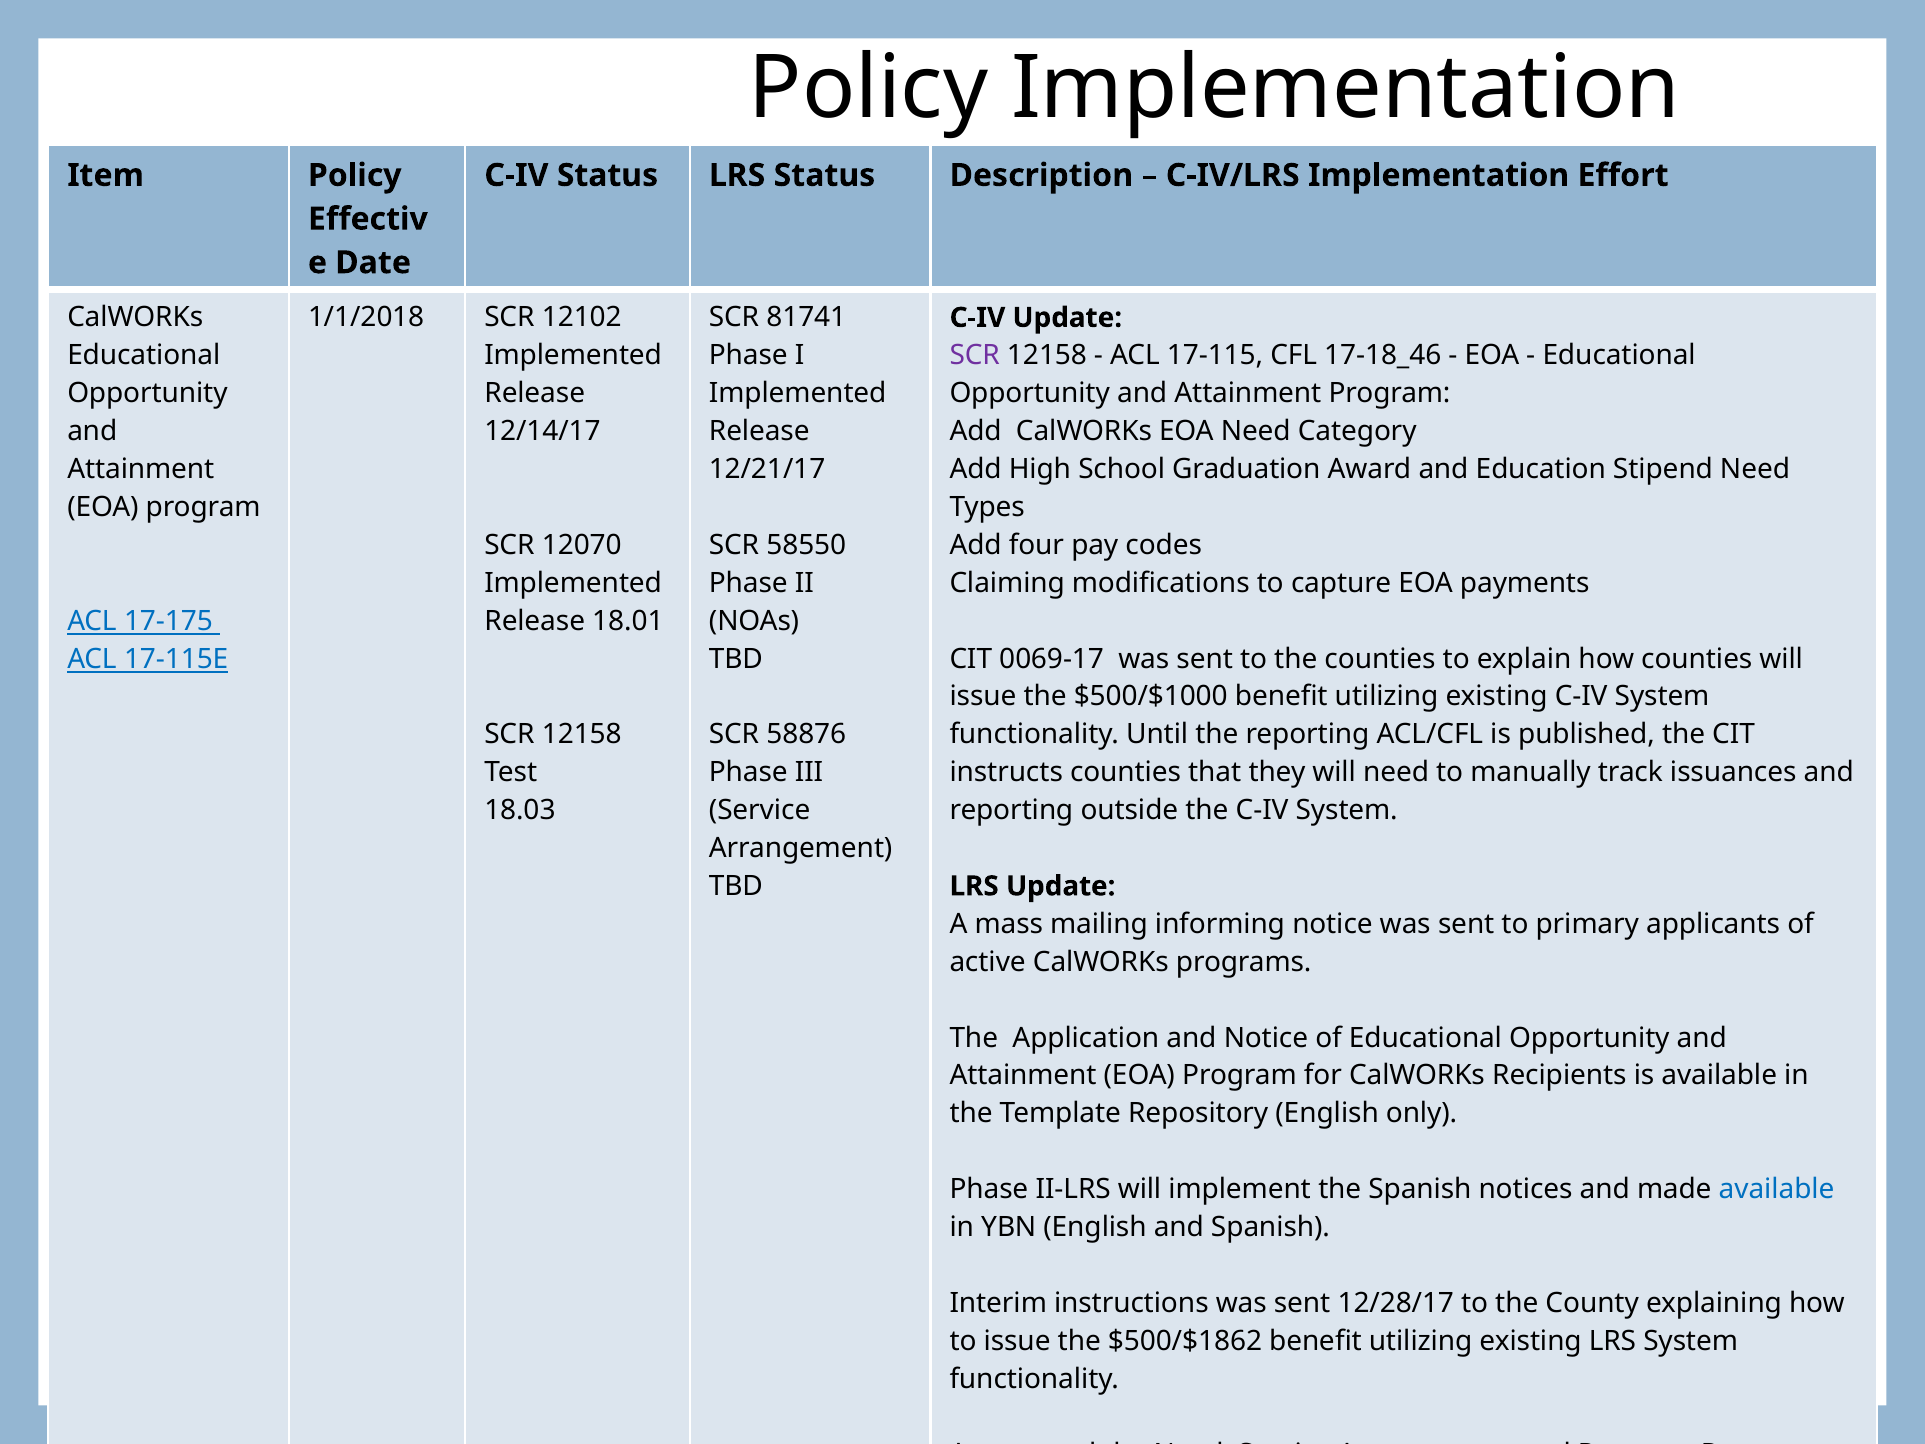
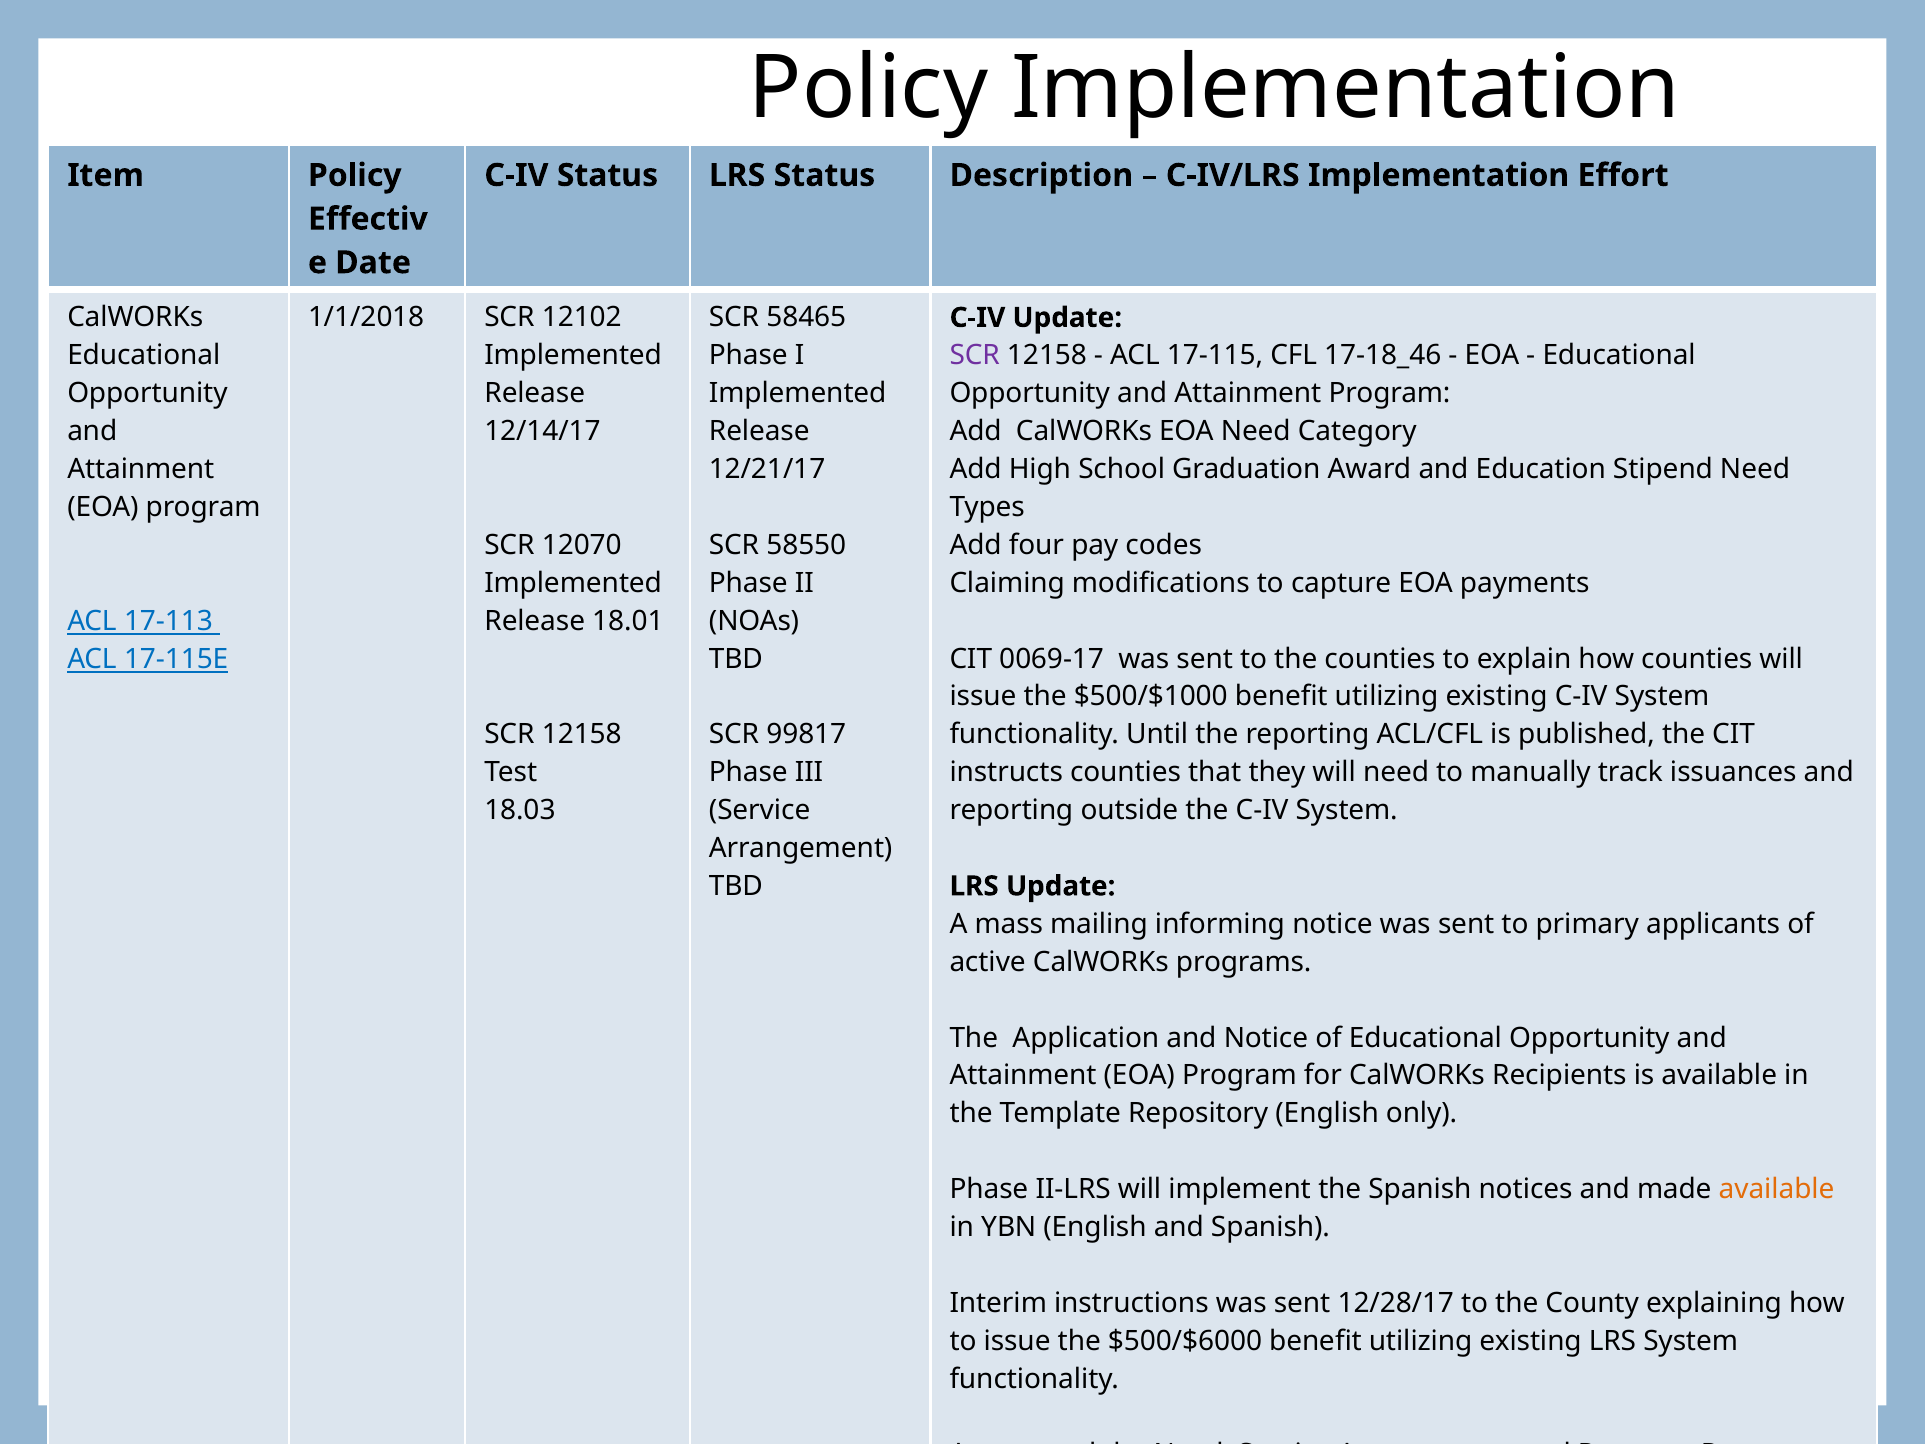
81741: 81741 -> 58465
17-175: 17-175 -> 17-113
58876: 58876 -> 99817
available at (1777, 1189) colour: blue -> orange
$500/$1862: $500/$1862 -> $500/$6000
